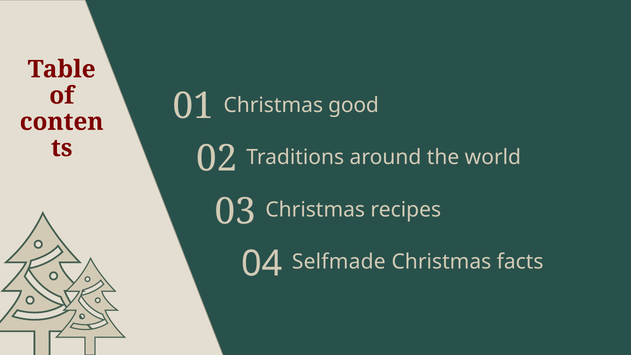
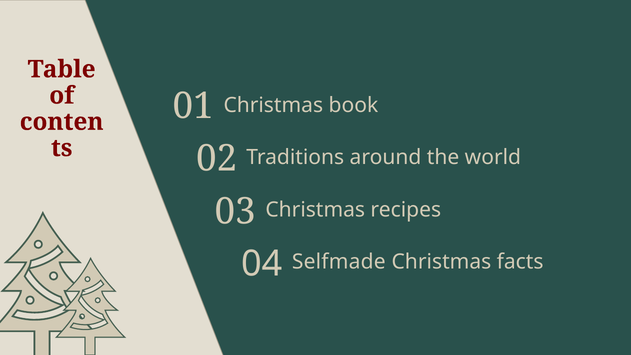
good: good -> book
